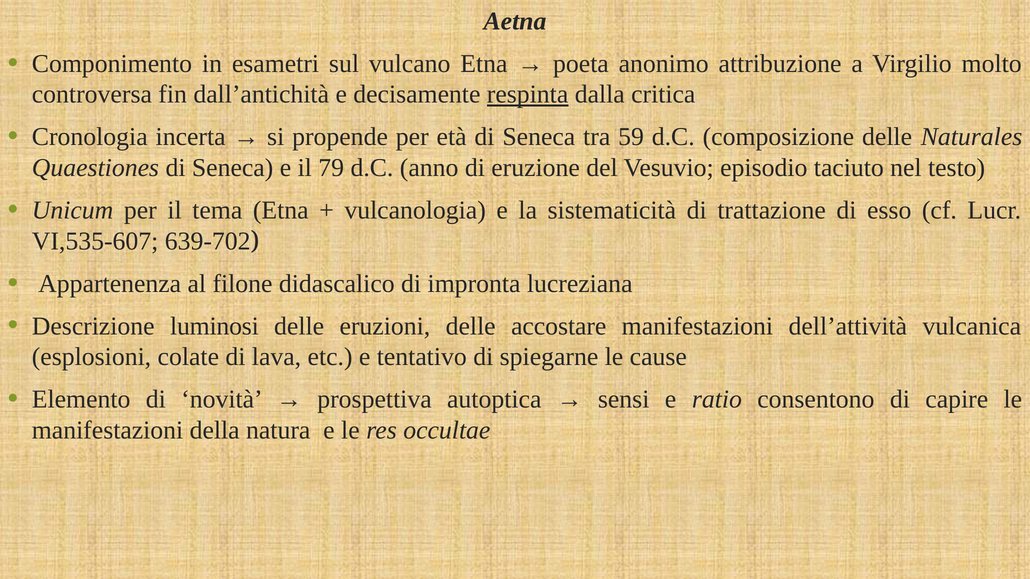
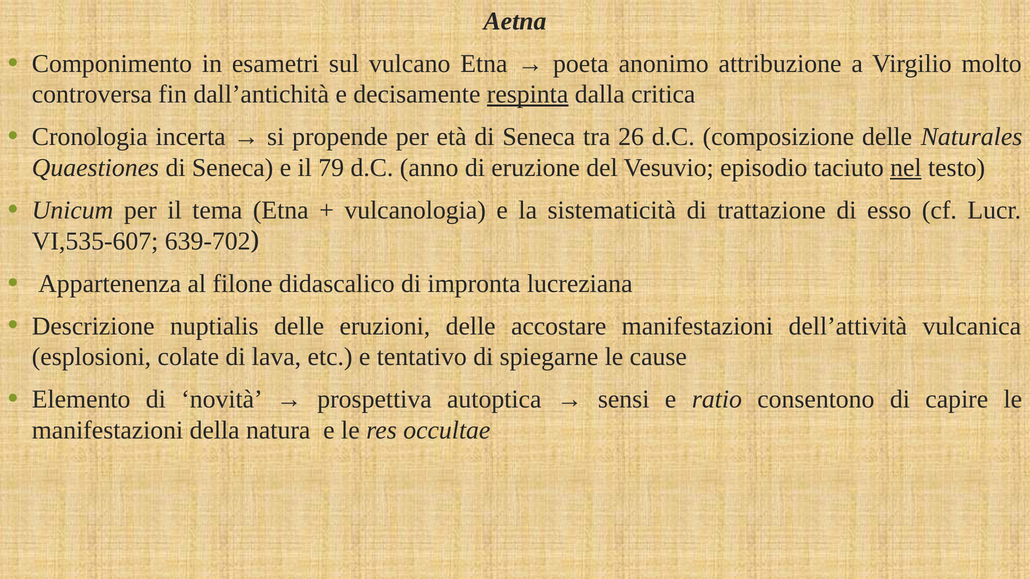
59: 59 -> 26
nel underline: none -> present
luminosi: luminosi -> nuptialis
